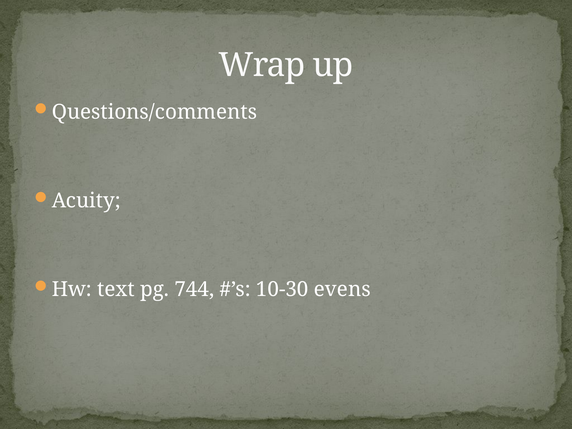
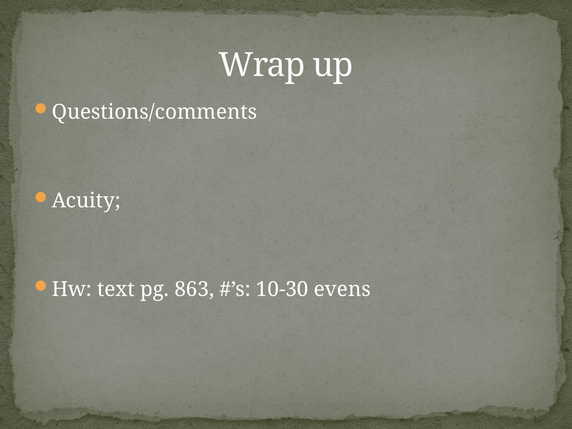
744: 744 -> 863
